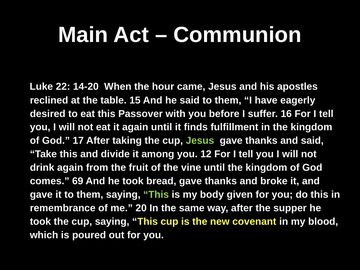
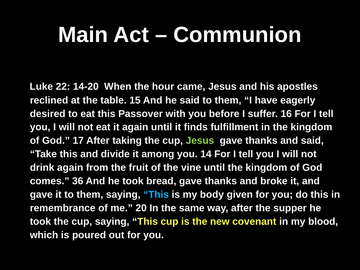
12: 12 -> 14
69: 69 -> 36
This at (156, 195) colour: light green -> light blue
